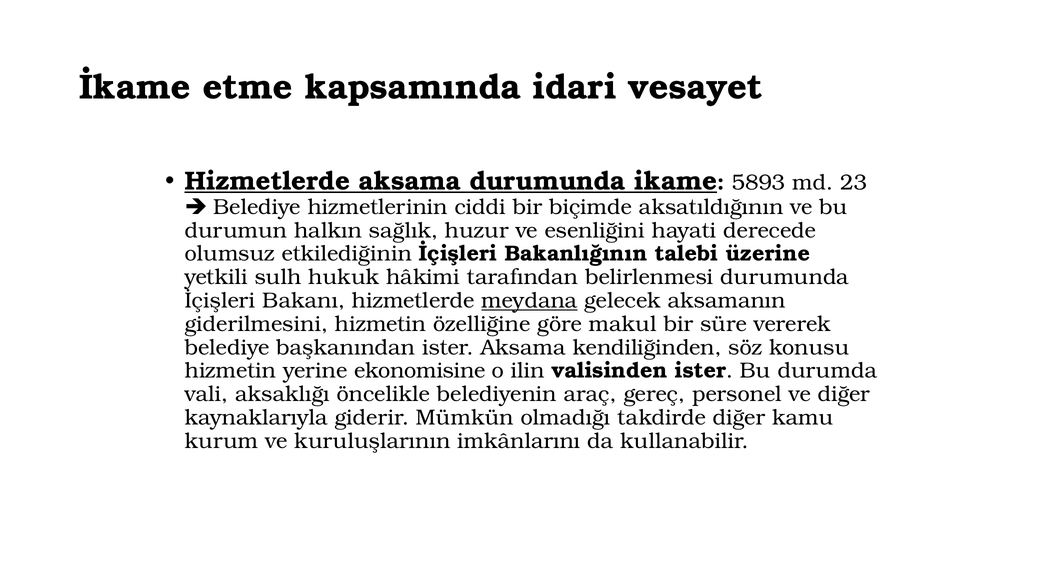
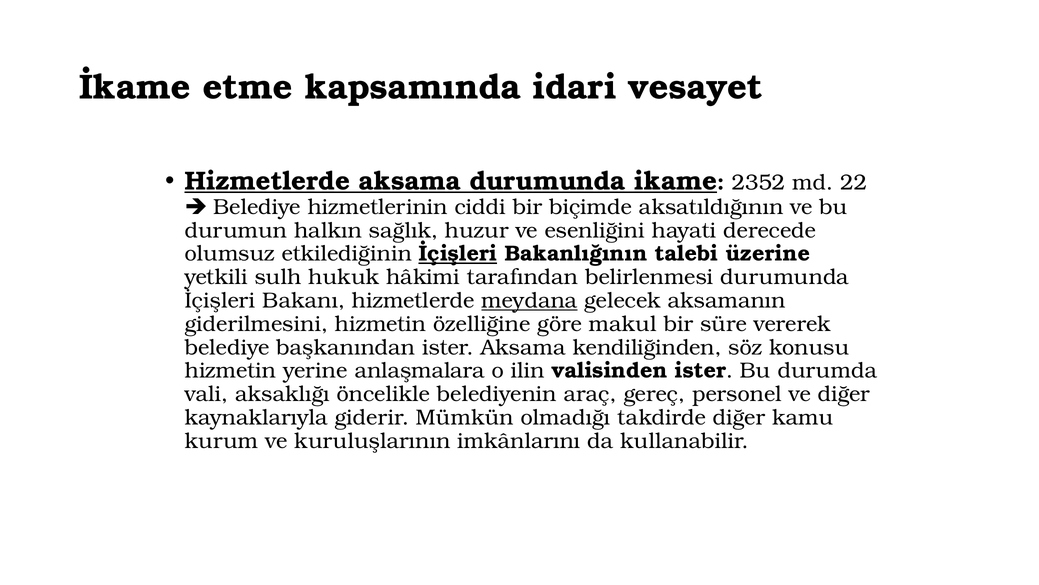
5893: 5893 -> 2352
23: 23 -> 22
İçişleri at (458, 254) underline: none -> present
ekonomisine: ekonomisine -> anlaşmalara
